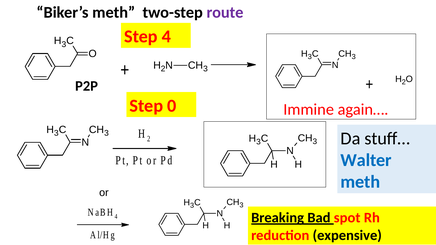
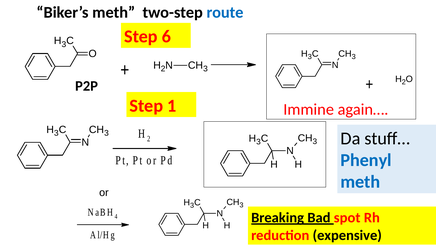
route colour: purple -> blue
Step 4: 4 -> 6
0: 0 -> 1
Walter: Walter -> Phenyl
